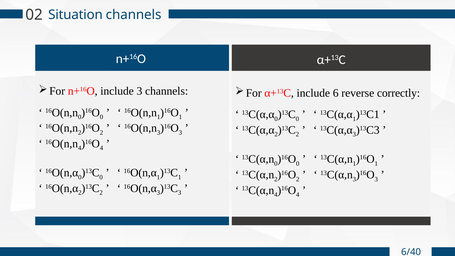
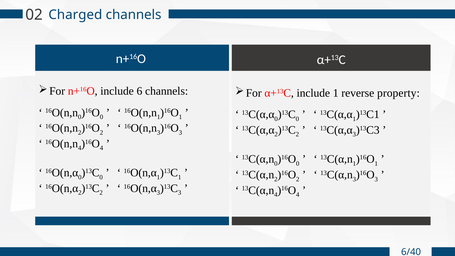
Situation: Situation -> Charged
include 3: 3 -> 6
include 6: 6 -> 1
correctly: correctly -> property
